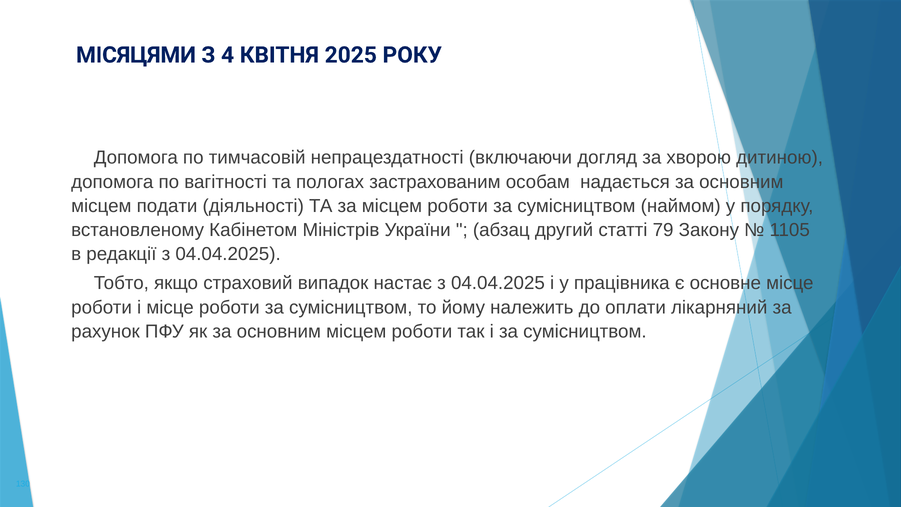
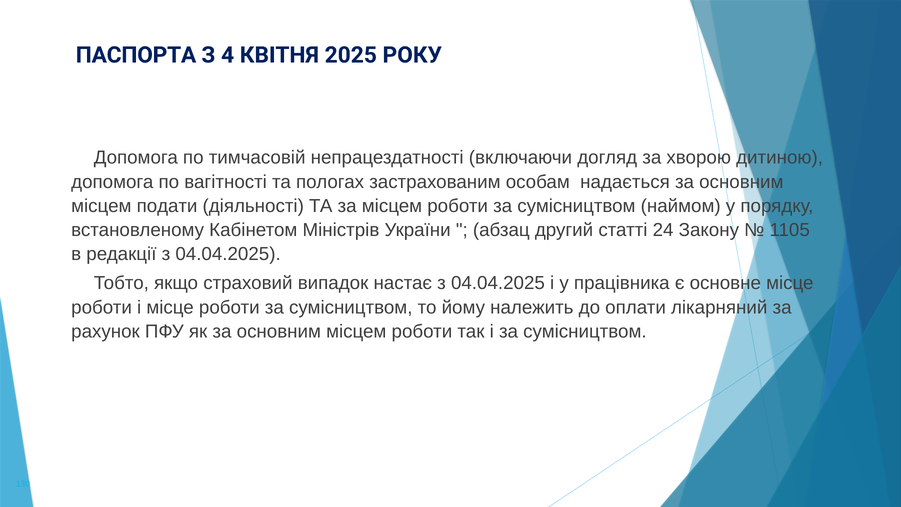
МІСЯЦЯМИ: МІСЯЦЯМИ -> ПАСПОРТА
79: 79 -> 24
